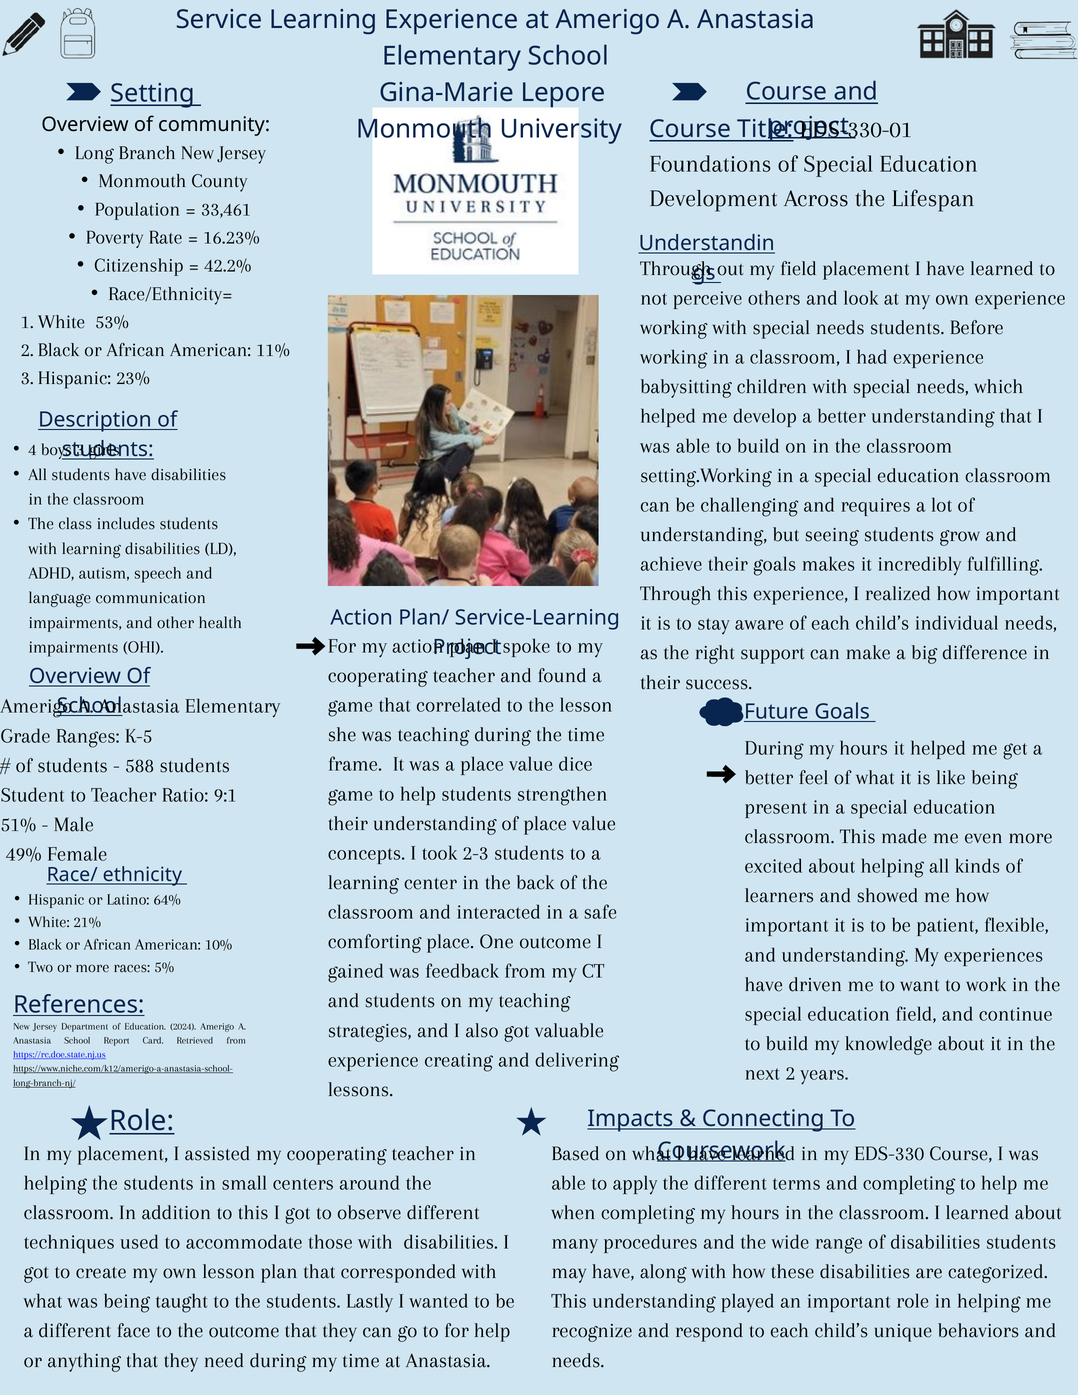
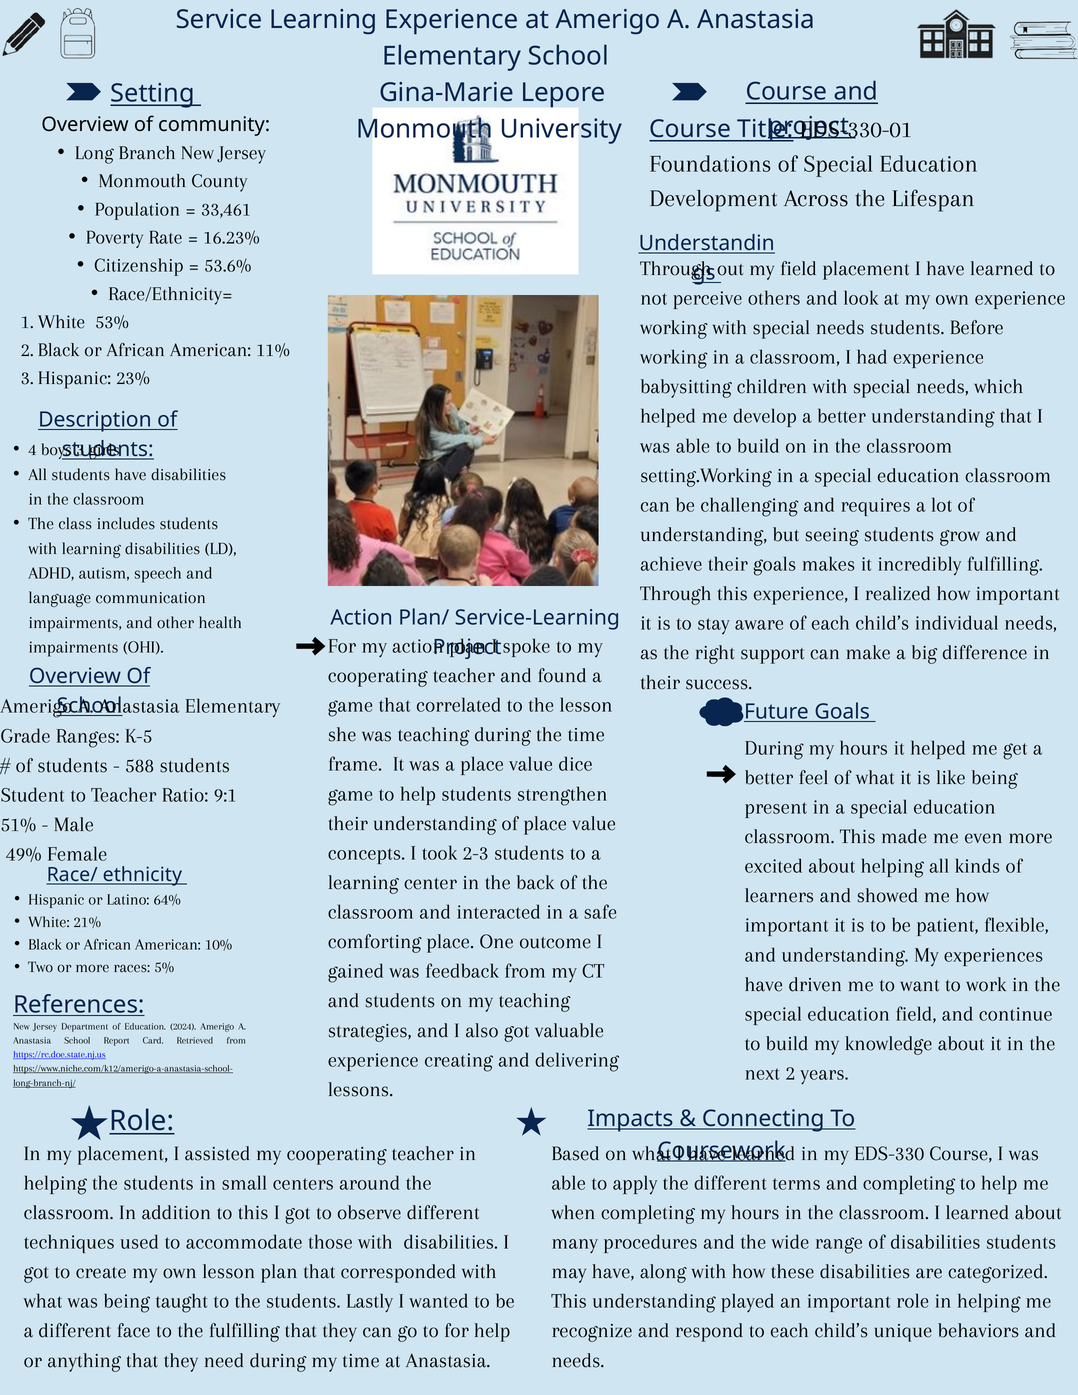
42.2%: 42.2% -> 53.6%
the outcome: outcome -> fulfilling
